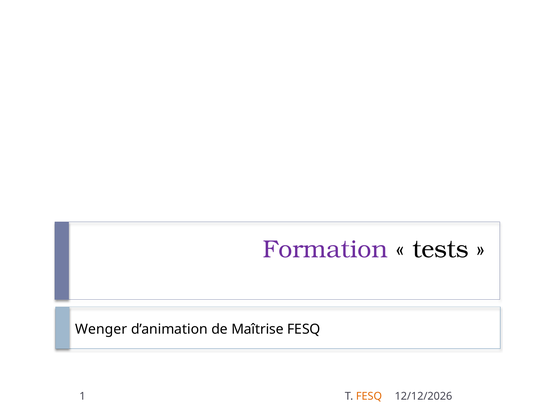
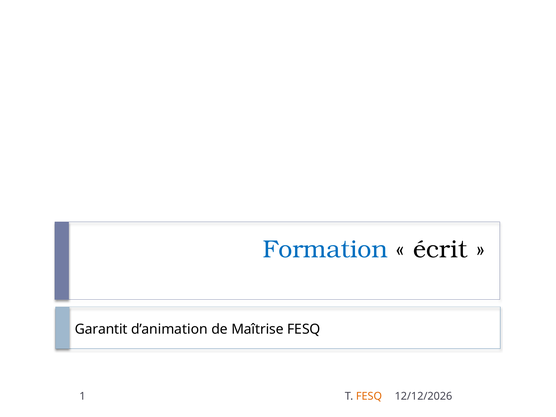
Formation colour: purple -> blue
tests: tests -> écrit
Wenger: Wenger -> Garantit
